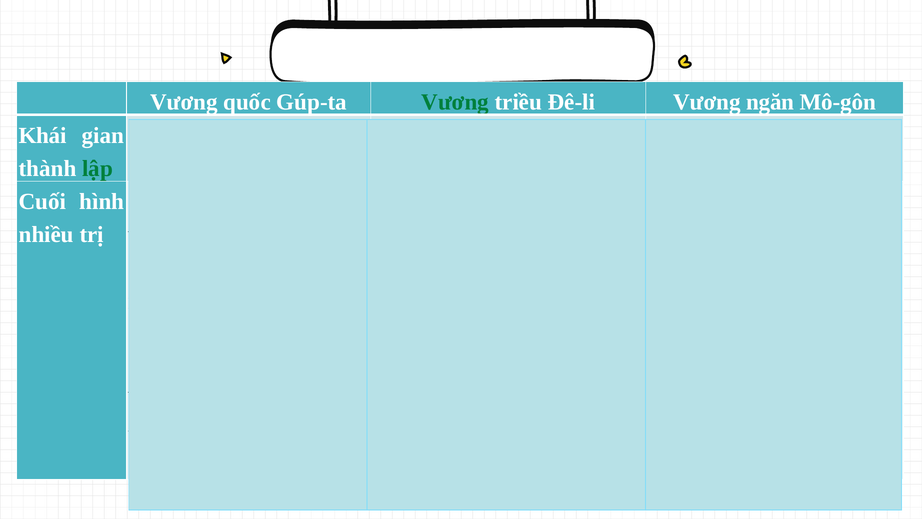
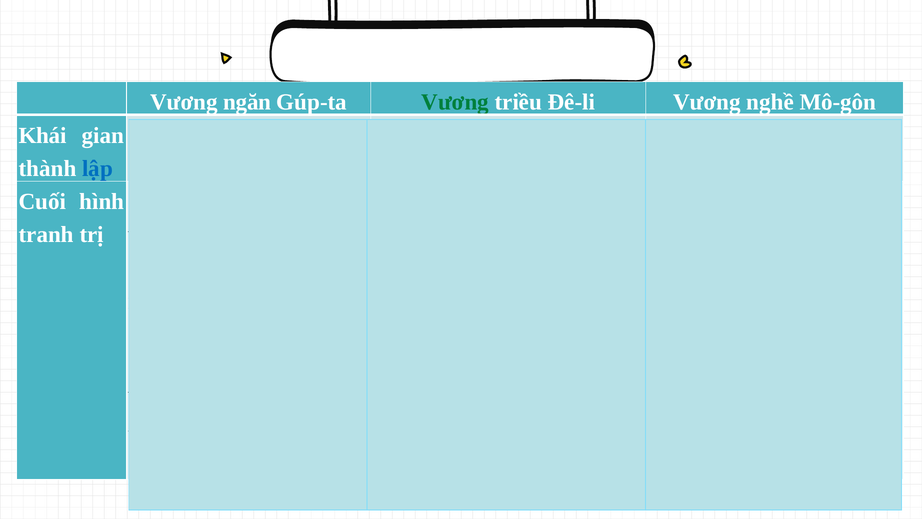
Vương quốc: quốc -> ngăn
ngăn: ngăn -> nghề
lập at (97, 168) colour: green -> blue
nhiều at (46, 235): nhiều -> tranh
